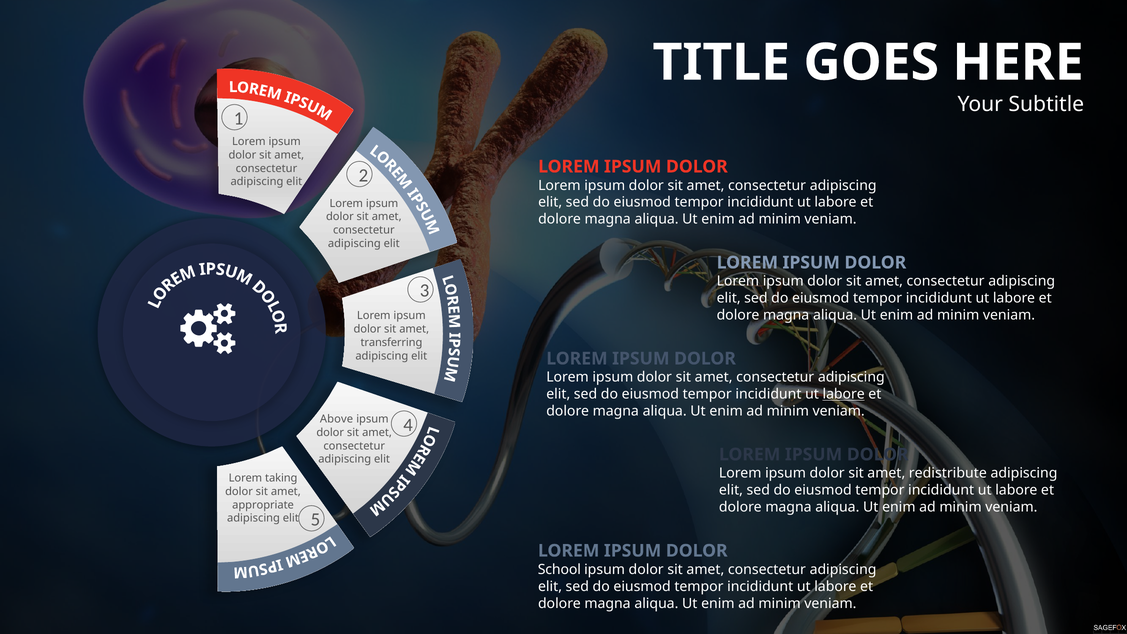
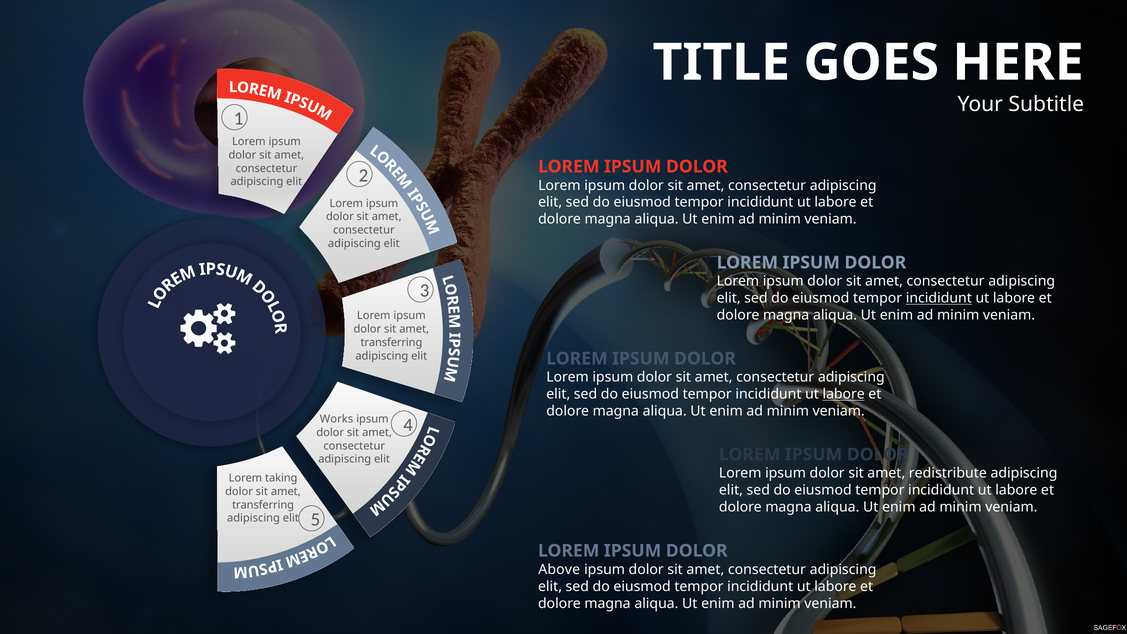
incididunt at (939, 298) underline: none -> present
Above: Above -> Works
appropriate at (263, 505): appropriate -> transferring
School: School -> Above
